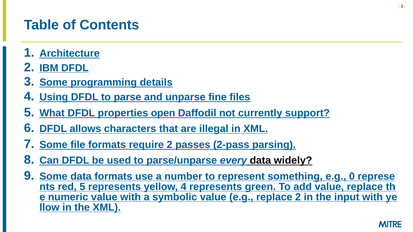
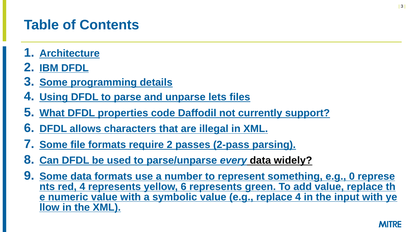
fine: fine -> lets
open: open -> code
red 5: 5 -> 4
yellow 4: 4 -> 6
replace 2: 2 -> 4
